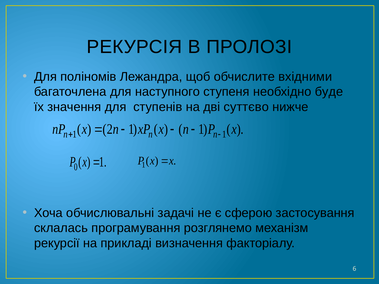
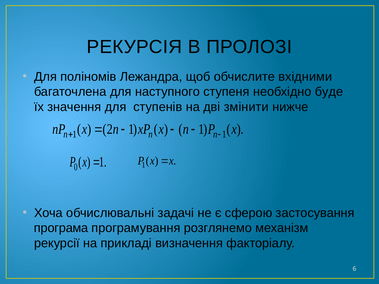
суттєво: суттєво -> змінити
склалась: склалась -> програма
